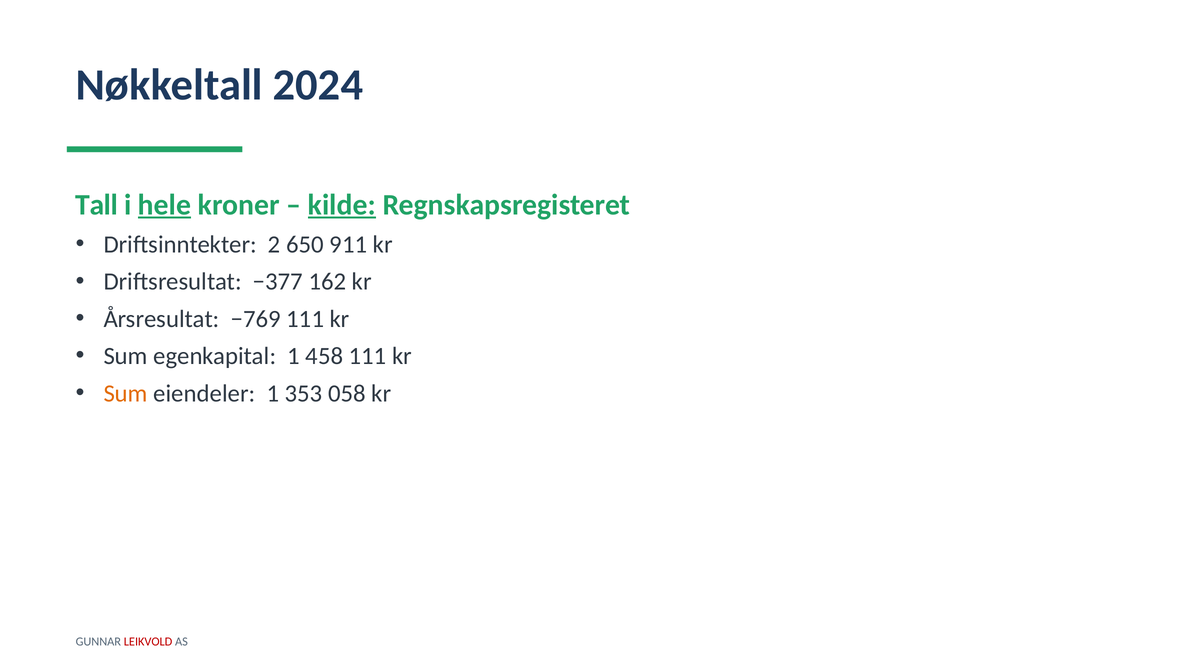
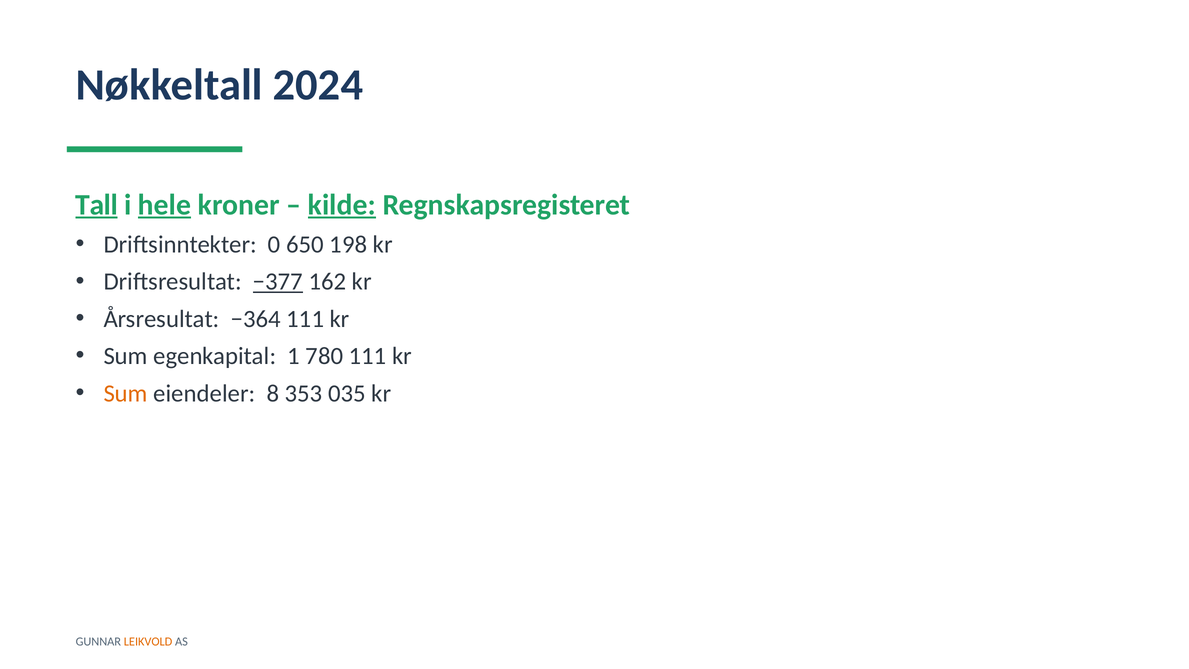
Tall underline: none -> present
2: 2 -> 0
911: 911 -> 198
−377 underline: none -> present
−769: −769 -> −364
458: 458 -> 780
eiendeler 1: 1 -> 8
058: 058 -> 035
LEIKVOLD colour: red -> orange
